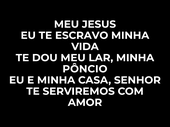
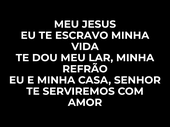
PÔNCIO: PÔNCIO -> REFRÃO
